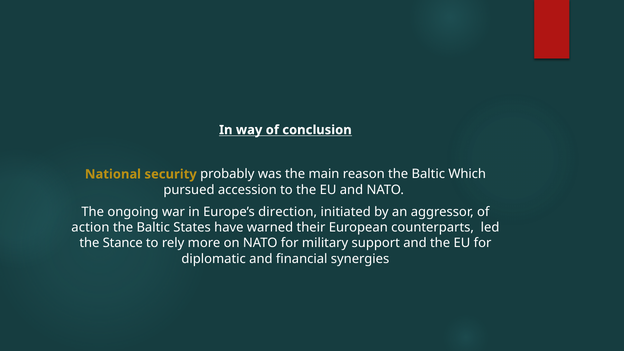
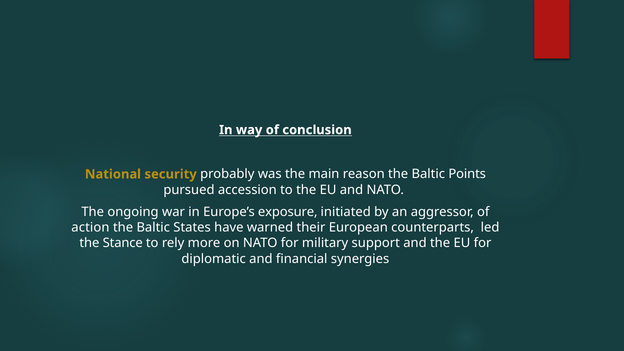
Which: Which -> Points
direction: direction -> exposure
